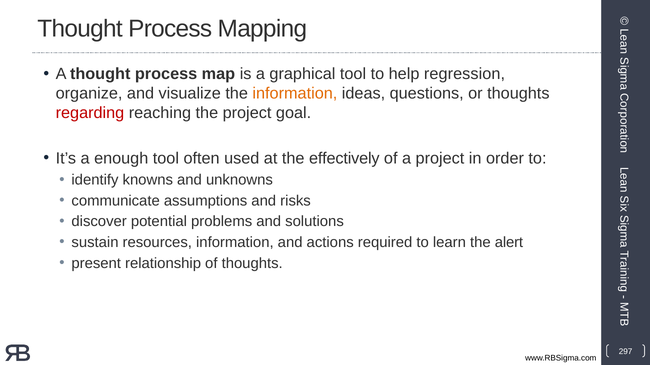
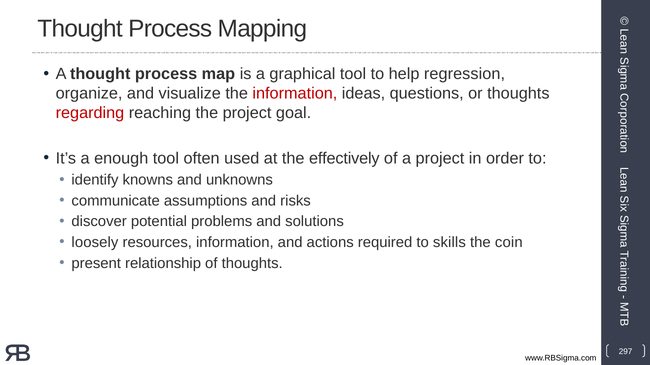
information at (295, 94) colour: orange -> red
sustain: sustain -> loosely
learn: learn -> skills
alert: alert -> coin
